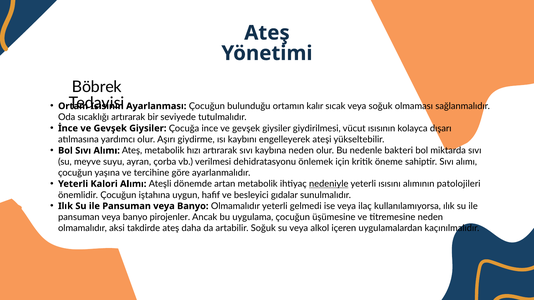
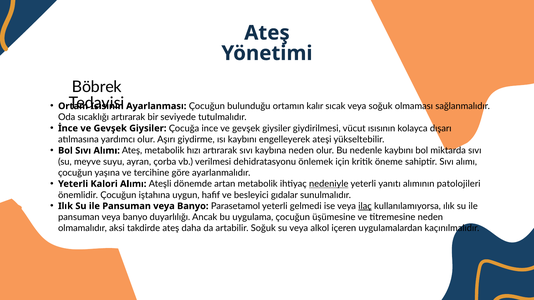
nedenle bakteri: bakteri -> kaybını
ısısını: ısısını -> yanıtı
Banyo Olmamalıdır: Olmamalıdır -> Parasetamol
ilaç underline: none -> present
pirojenler: pirojenler -> duyarlılığı
